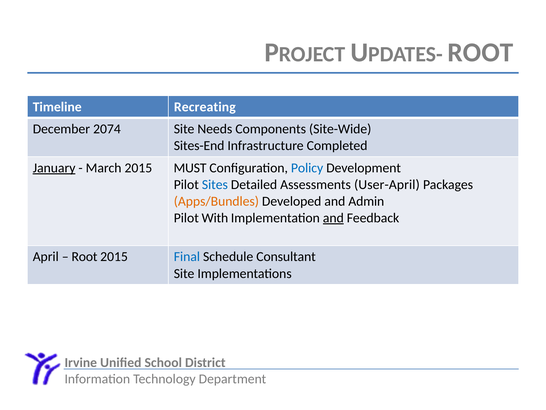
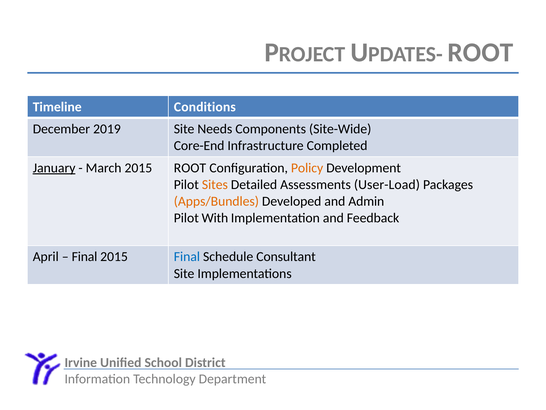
Recreating: Recreating -> Conditions
2074: 2074 -> 2019
Sites-End: Sites-End -> Core-End
2015 MUST: MUST -> ROOT
Policy colour: blue -> orange
Sites colour: blue -> orange
User-April: User-April -> User-Load
and at (333, 218) underline: present -> none
Root at (85, 257): Root -> Final
